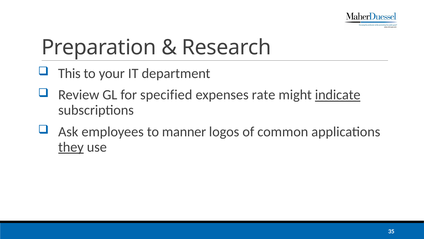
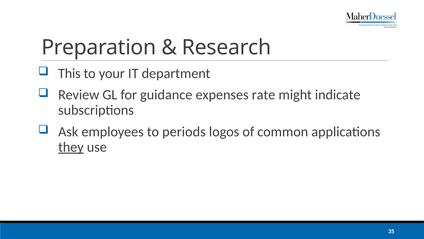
specified: specified -> guidance
indicate underline: present -> none
manner: manner -> periods
